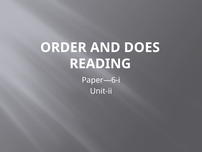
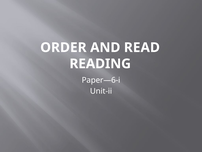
DOES: DOES -> READ
